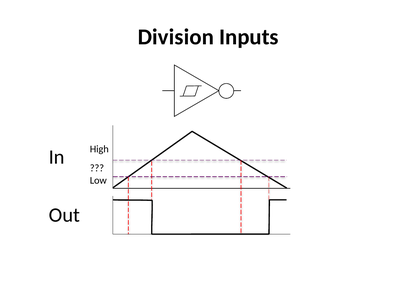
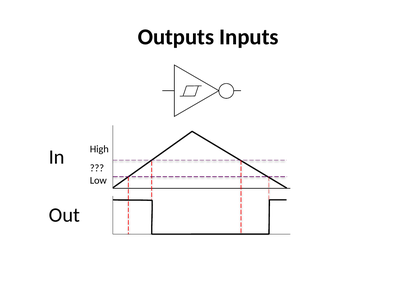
Division: Division -> Outputs
